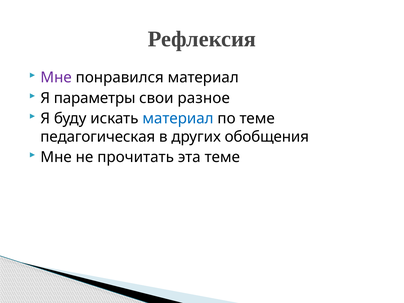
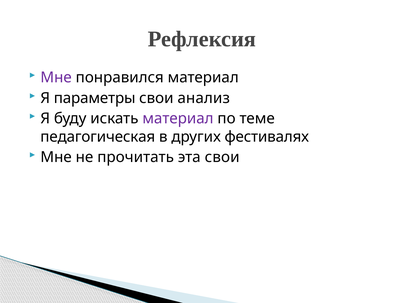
разное: разное -> анализ
материал at (178, 118) colour: blue -> purple
обобщения: обобщения -> фестивалях
эта теме: теме -> свои
